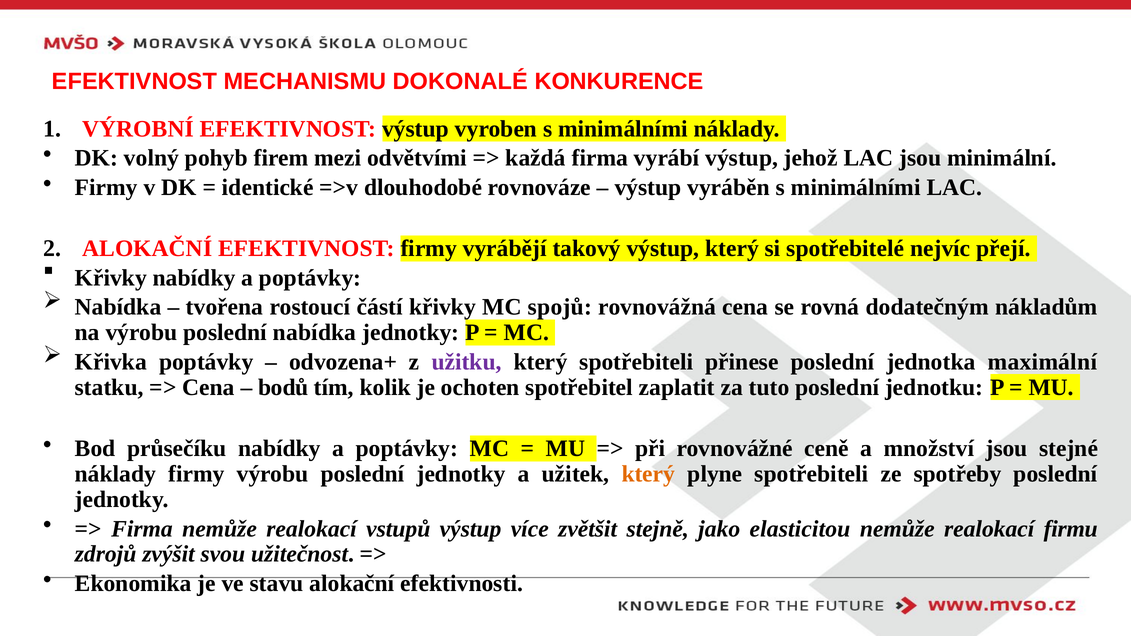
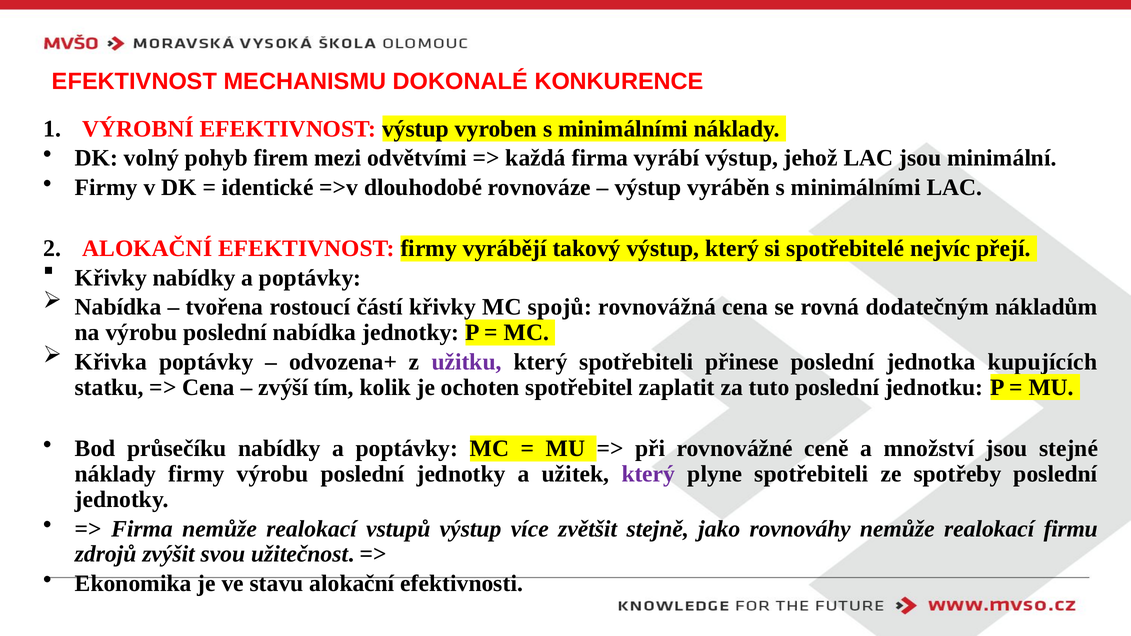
maximální: maximální -> kupujících
bodů: bodů -> zvýší
který at (648, 474) colour: orange -> purple
elasticitou: elasticitou -> rovnováhy
